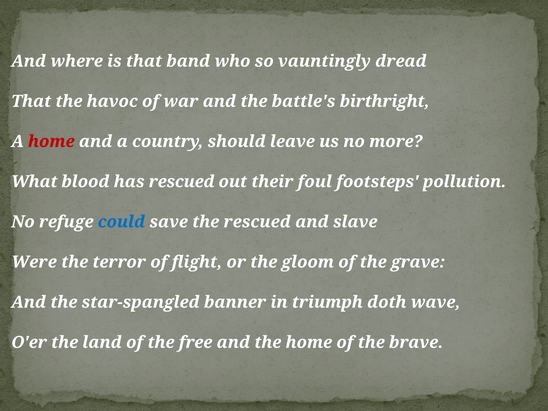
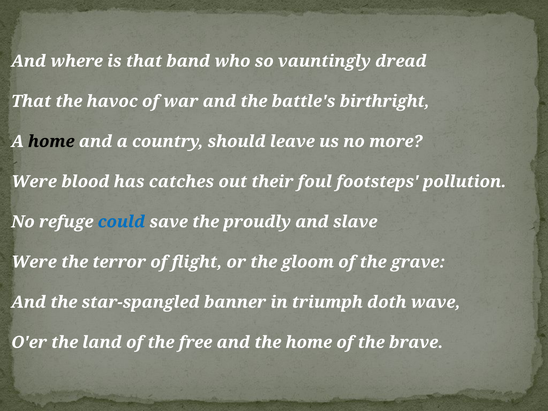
home at (51, 141) colour: red -> black
What at (34, 182): What -> Were
has rescued: rescued -> catches
the rescued: rescued -> proudly
